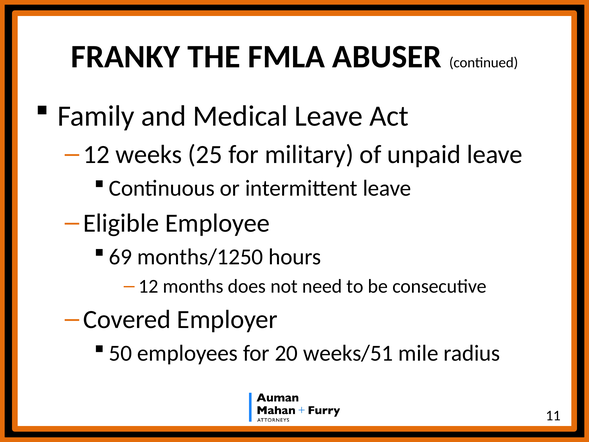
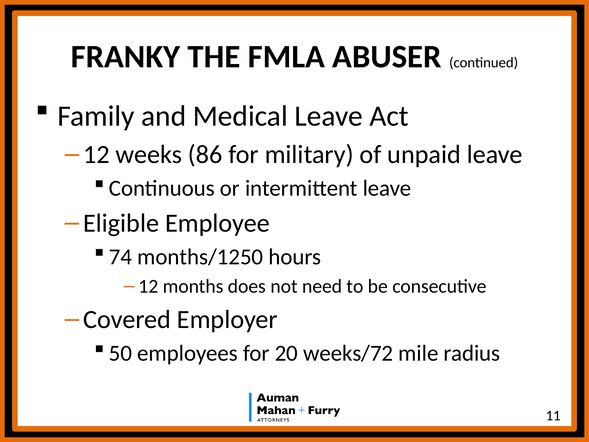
25: 25 -> 86
69: 69 -> 74
weeks/51: weeks/51 -> weeks/72
